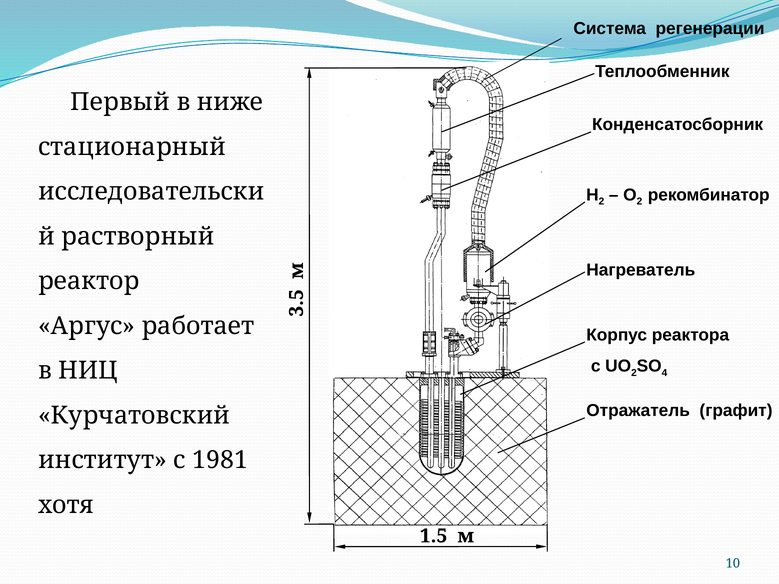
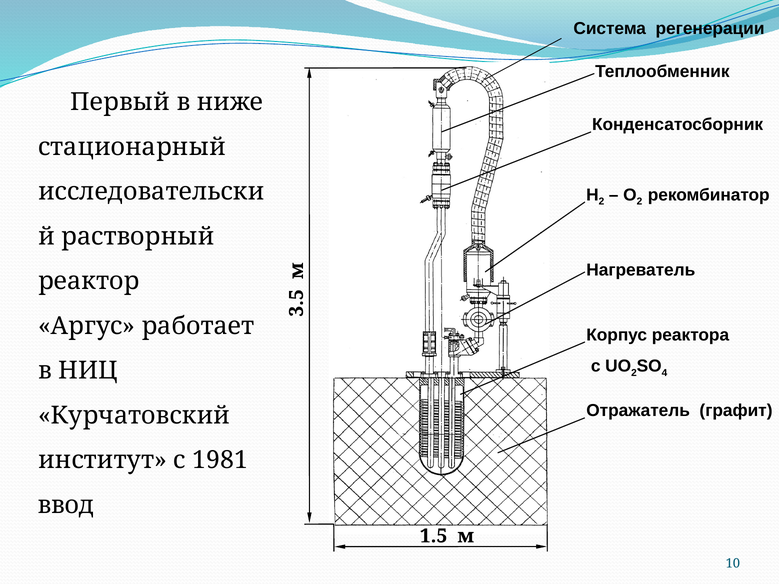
хотя: хотя -> ввод
